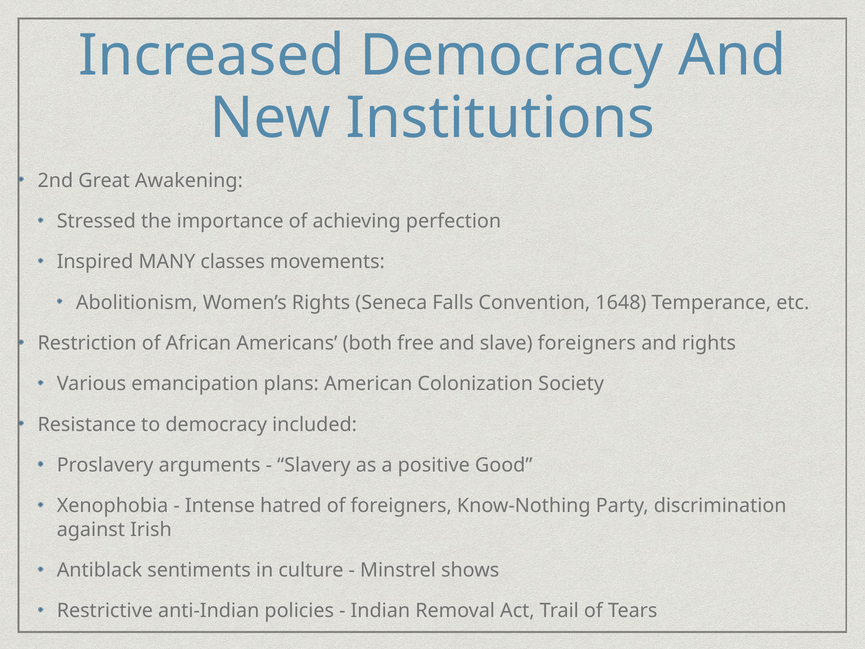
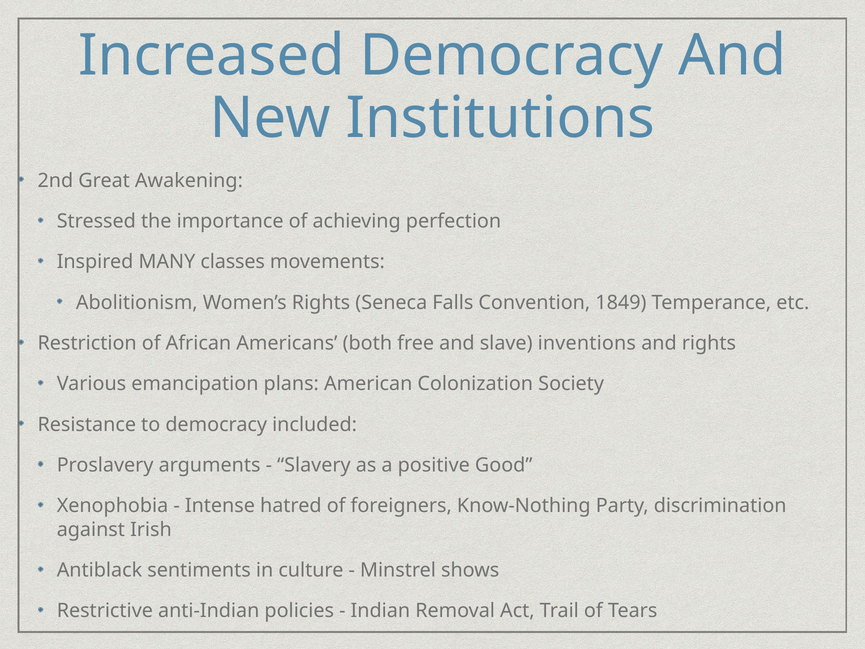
1648: 1648 -> 1849
slave foreigners: foreigners -> inventions
